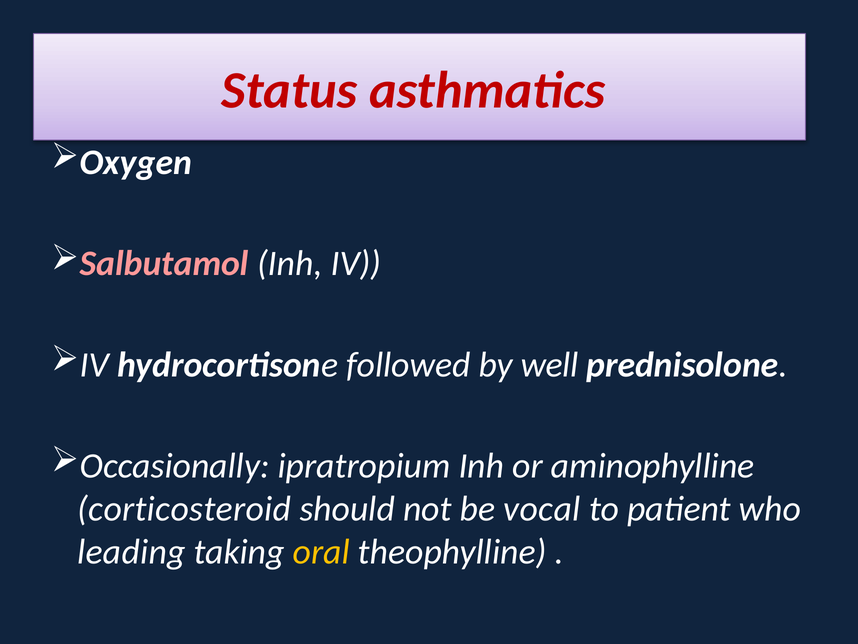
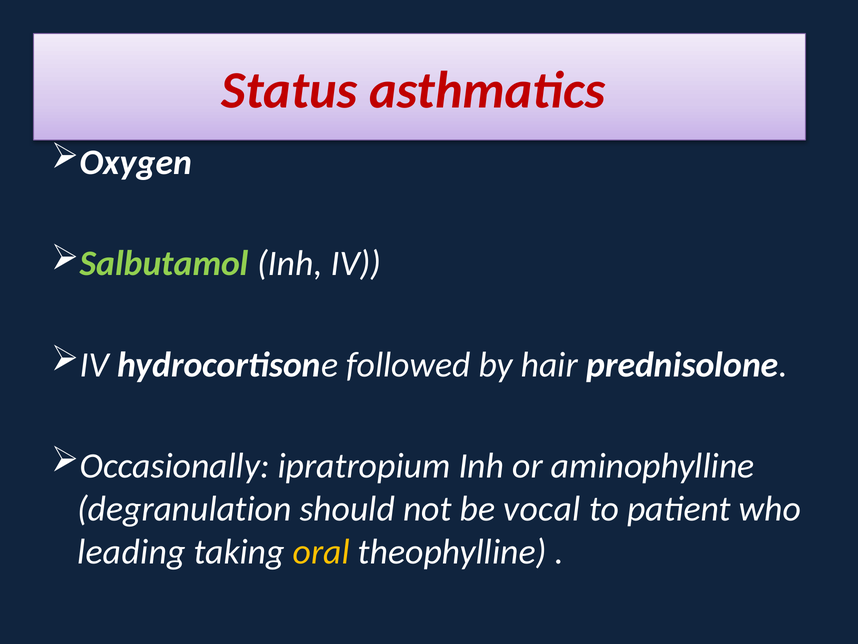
Salbutamol colour: pink -> light green
well: well -> hair
corticosteroid: corticosteroid -> degranulation
